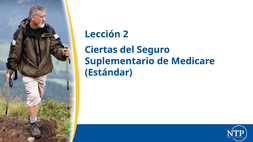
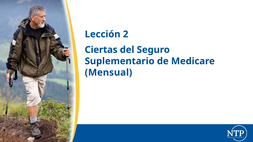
Estándar: Estándar -> Mensual
